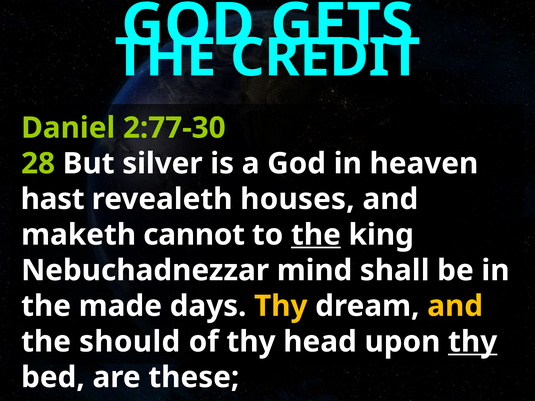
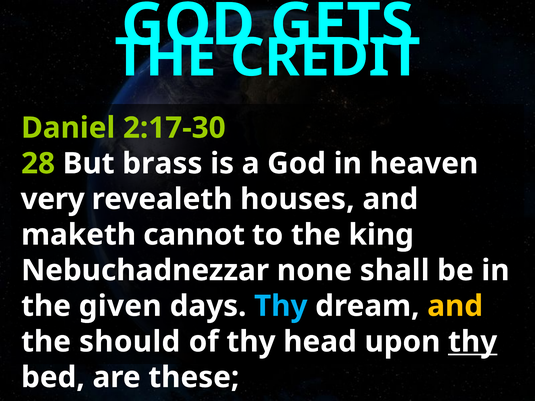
2:77-30: 2:77-30 -> 2:17-30
silver: silver -> brass
hast: hast -> very
the at (316, 235) underline: present -> none
mind: mind -> none
made: made -> given
Thy at (281, 306) colour: yellow -> light blue
